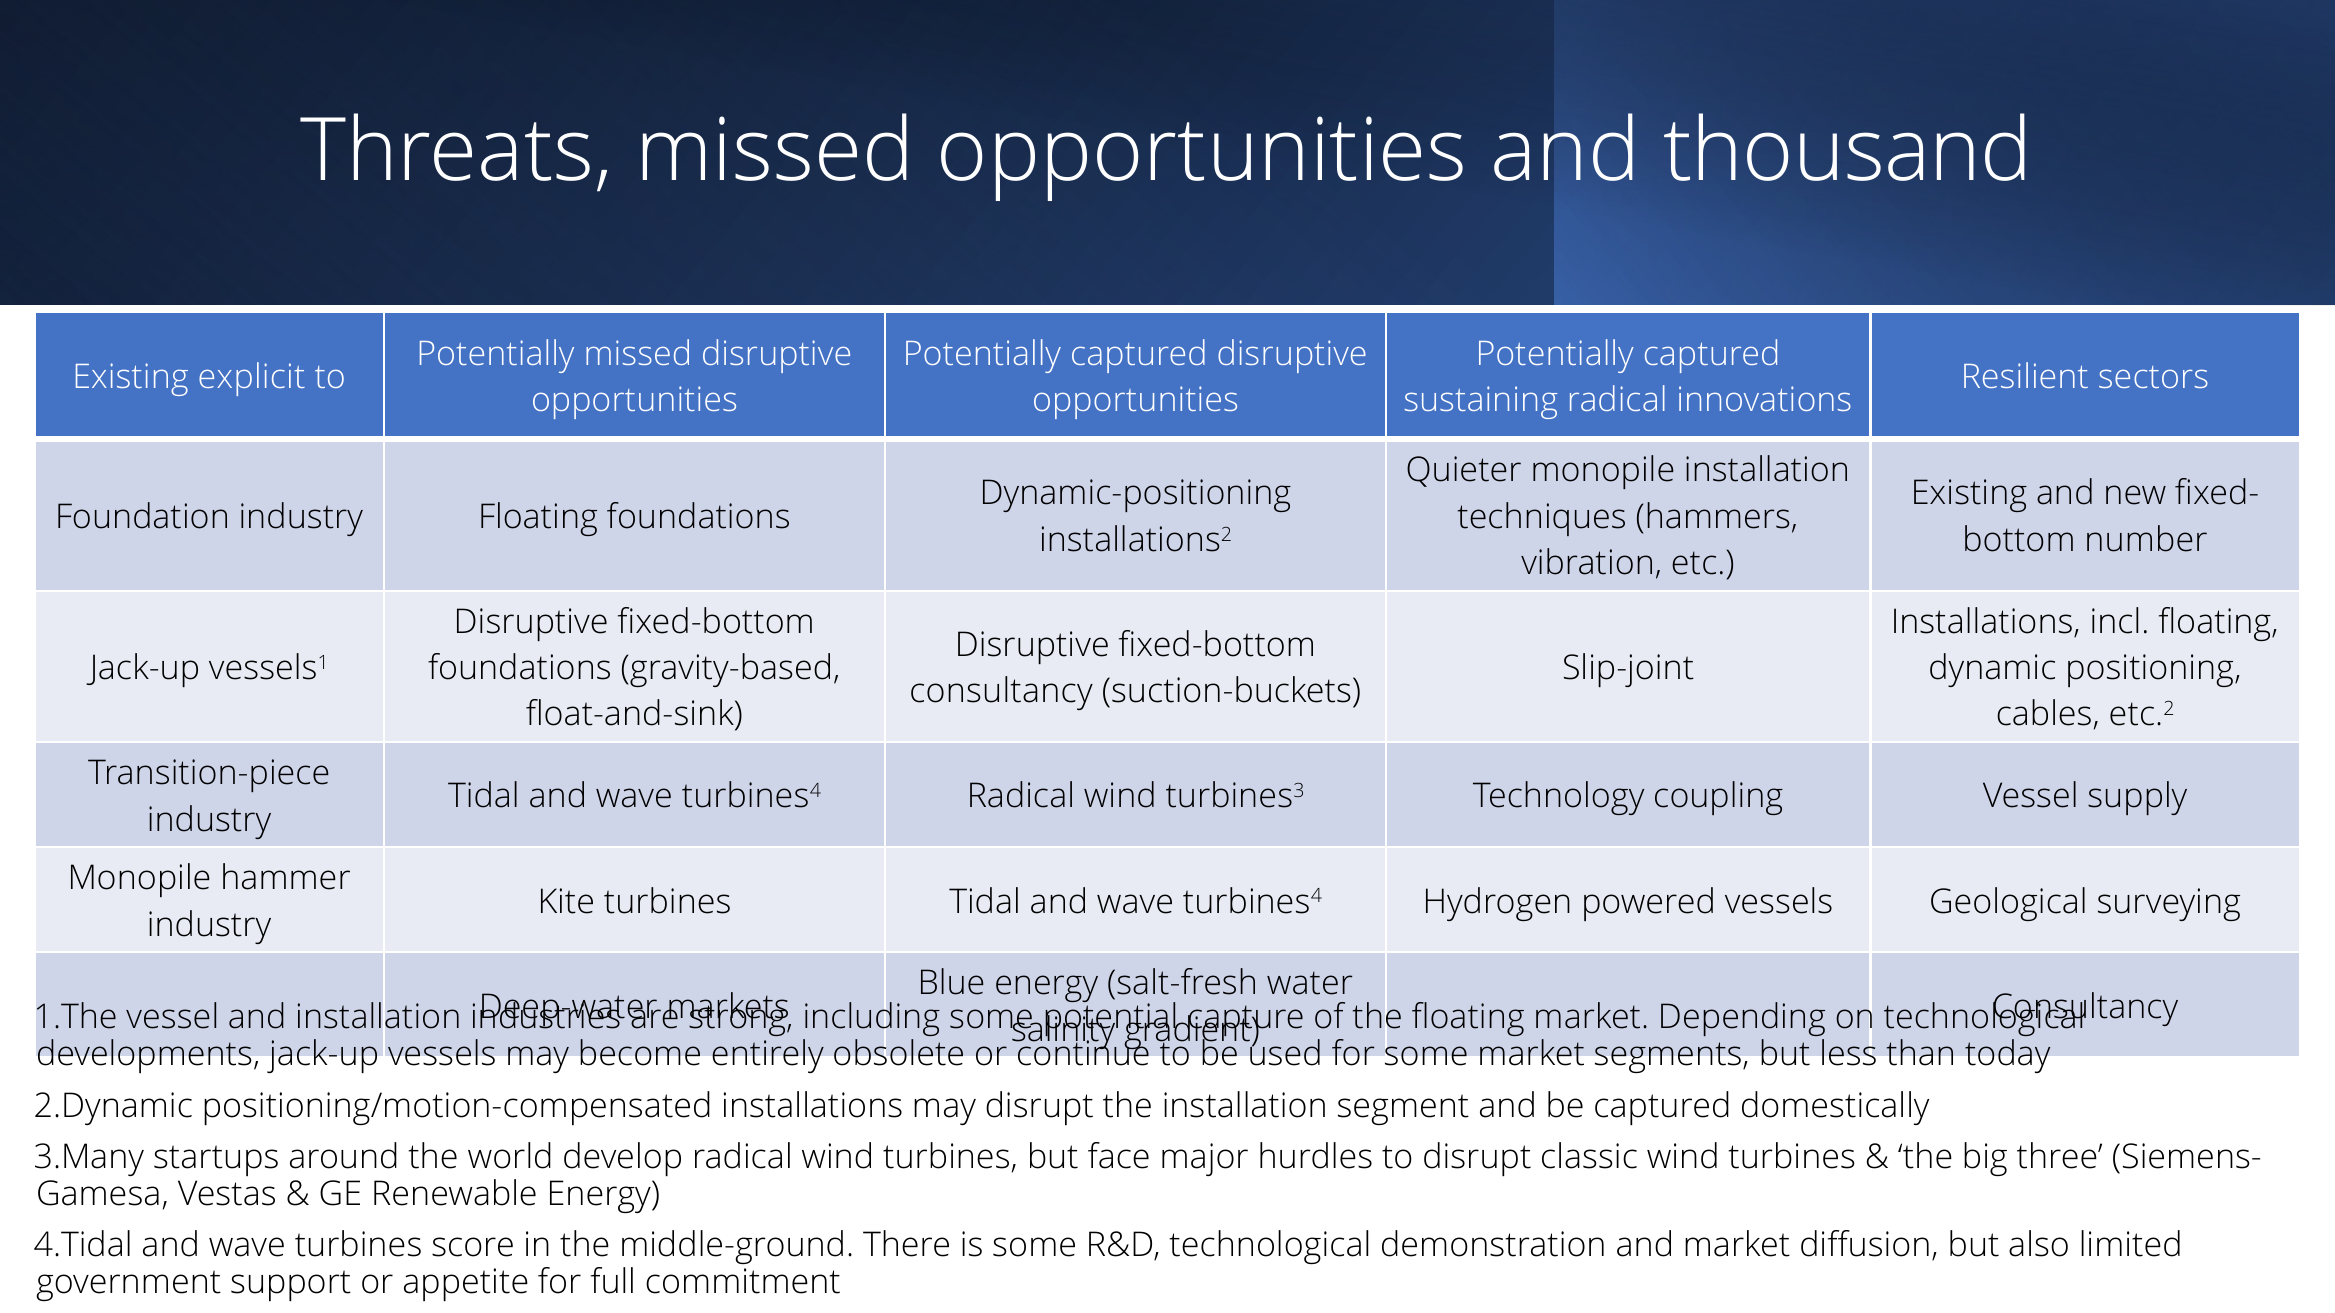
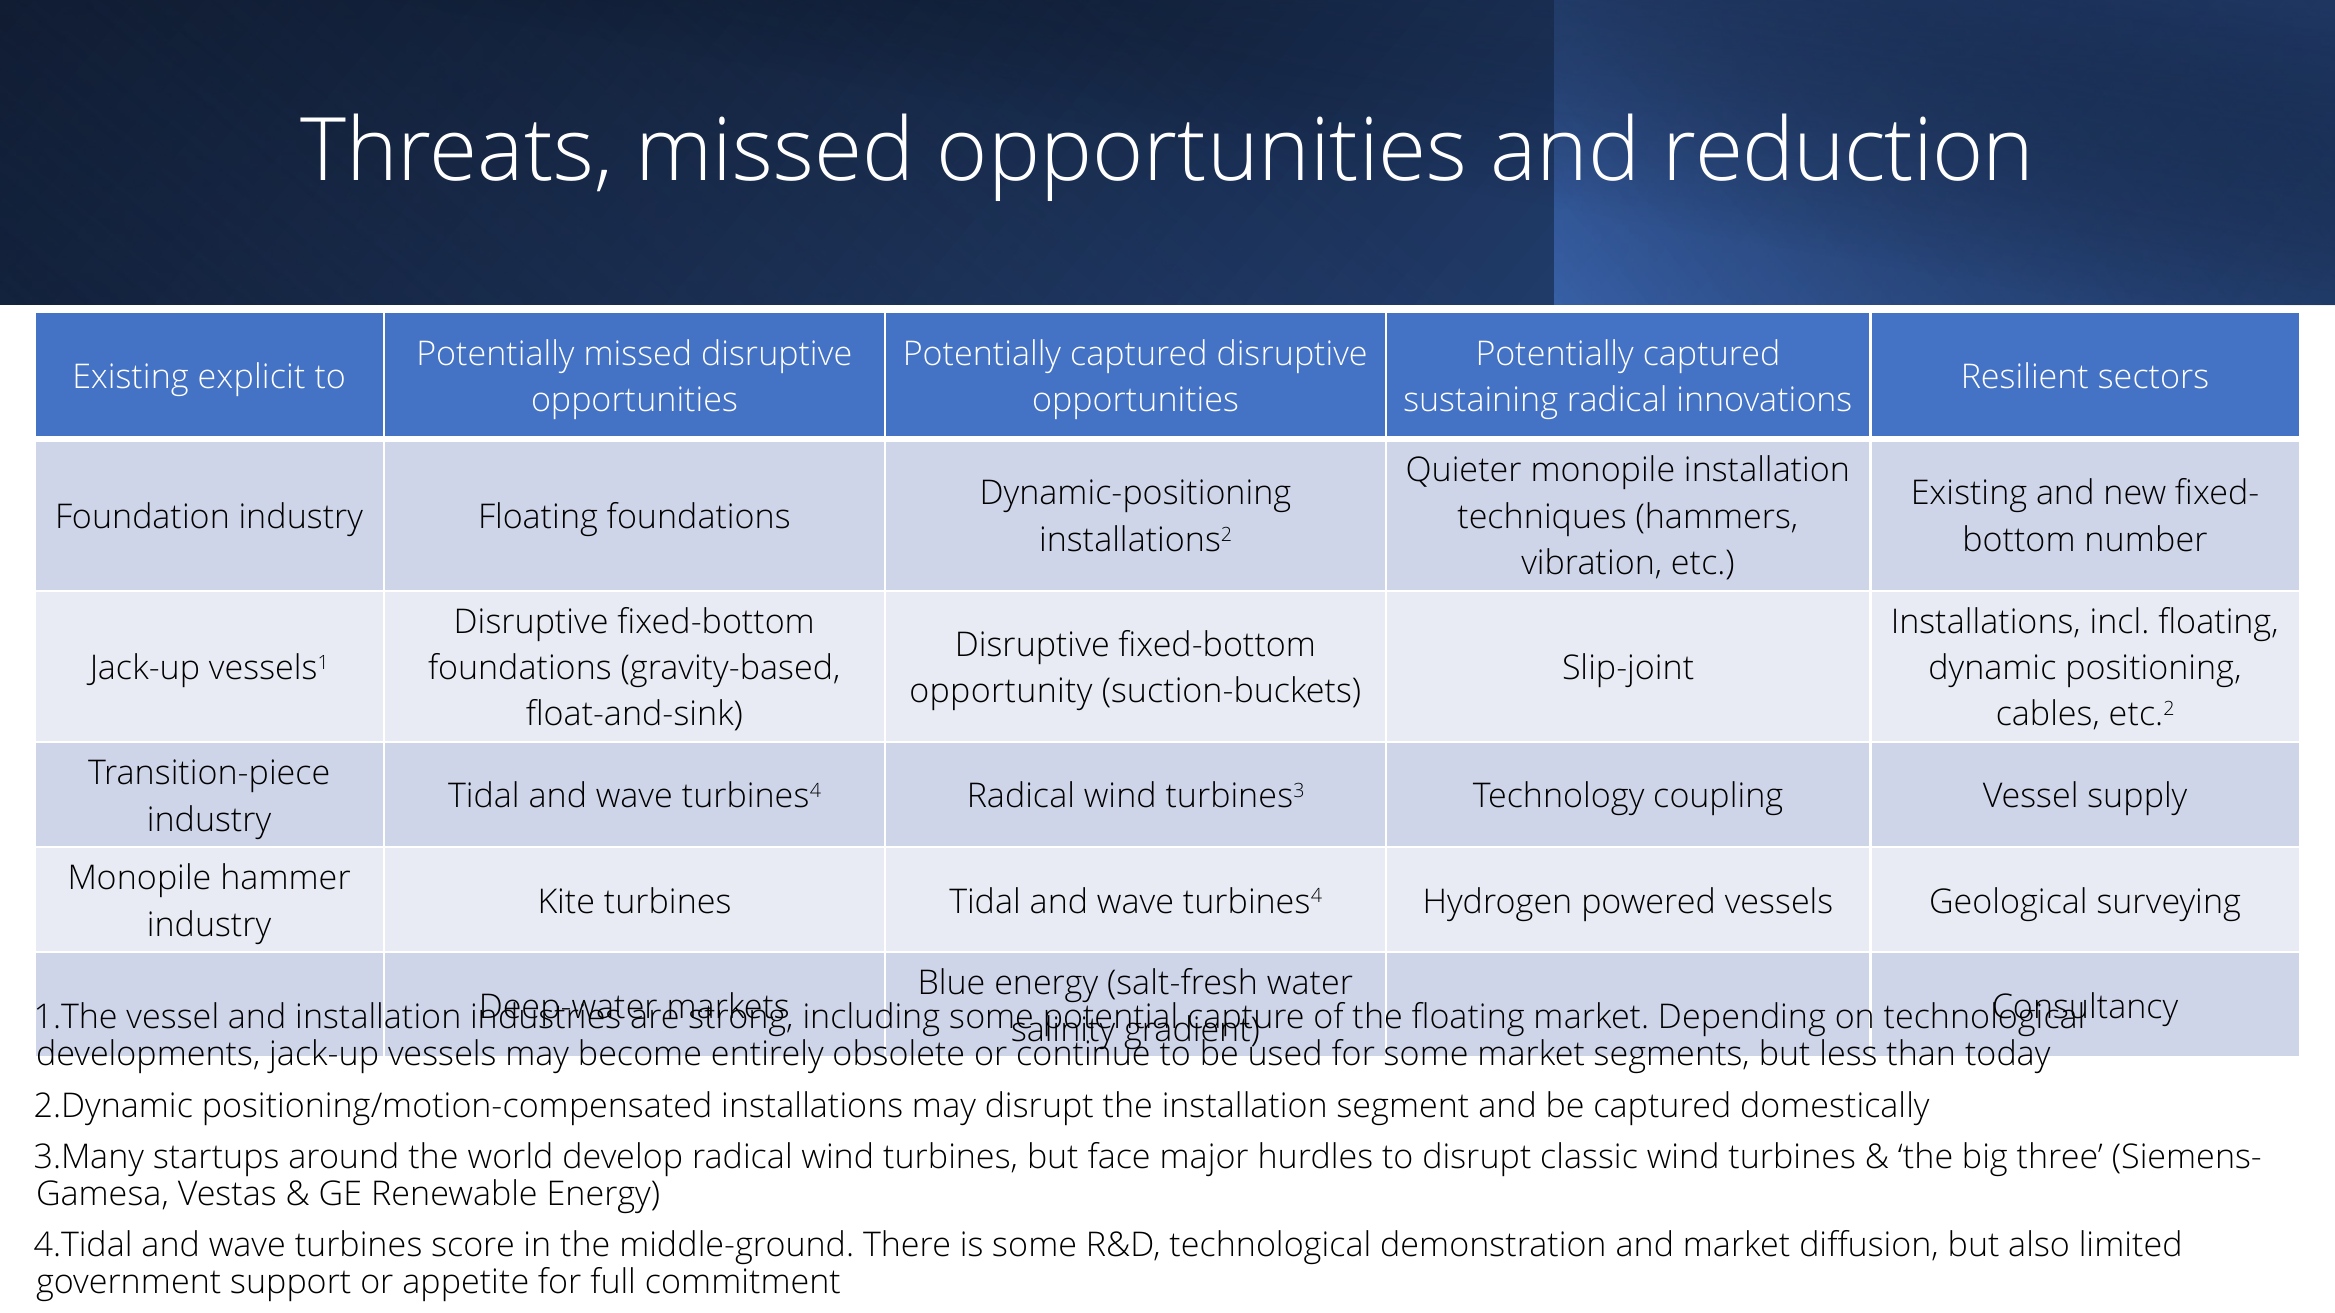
thousand: thousand -> reduction
consultancy at (1001, 692): consultancy -> opportunity
